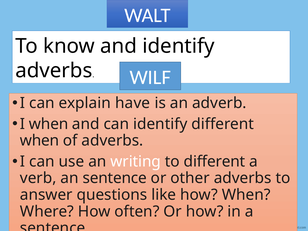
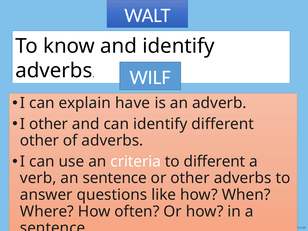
I when: when -> other
when at (40, 141): when -> other
writing: writing -> criteria
